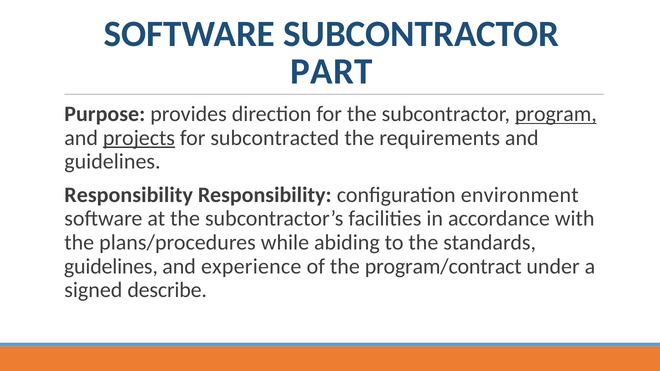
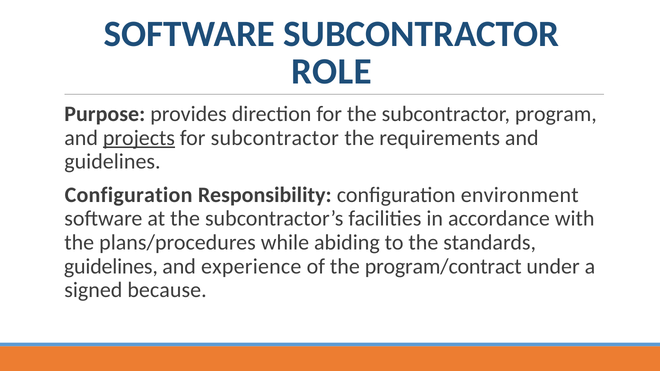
PART: PART -> ROLE
program underline: present -> none
for subcontracted: subcontracted -> subcontractor
Responsibility at (129, 195): Responsibility -> Configuration
describe: describe -> because
